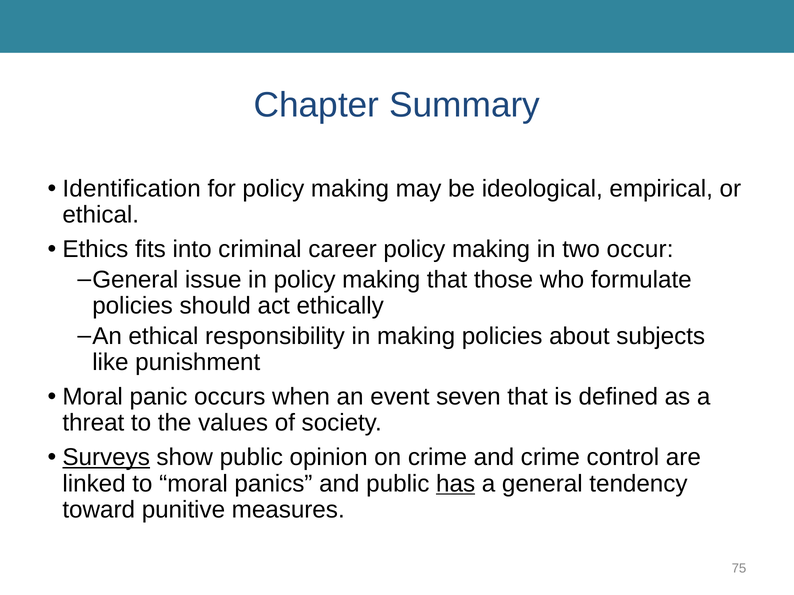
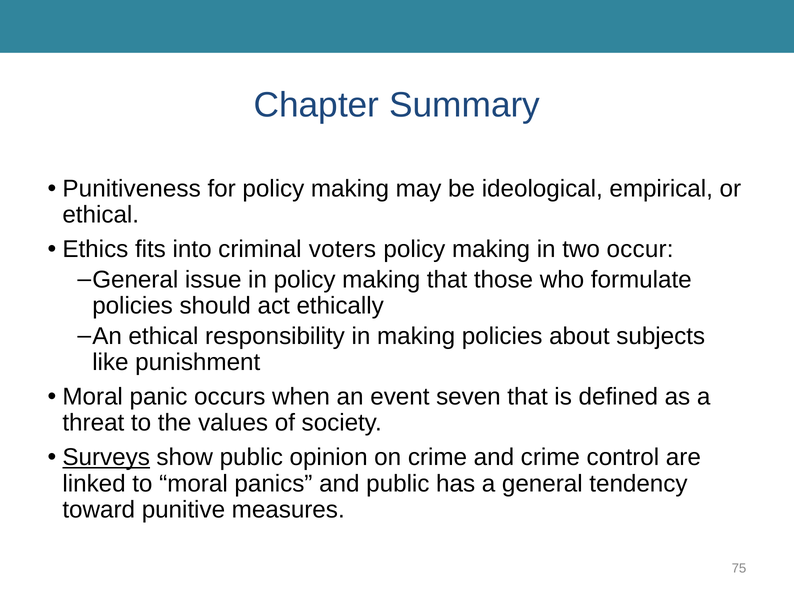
Identification: Identification -> Punitiveness
career: career -> voters
has underline: present -> none
